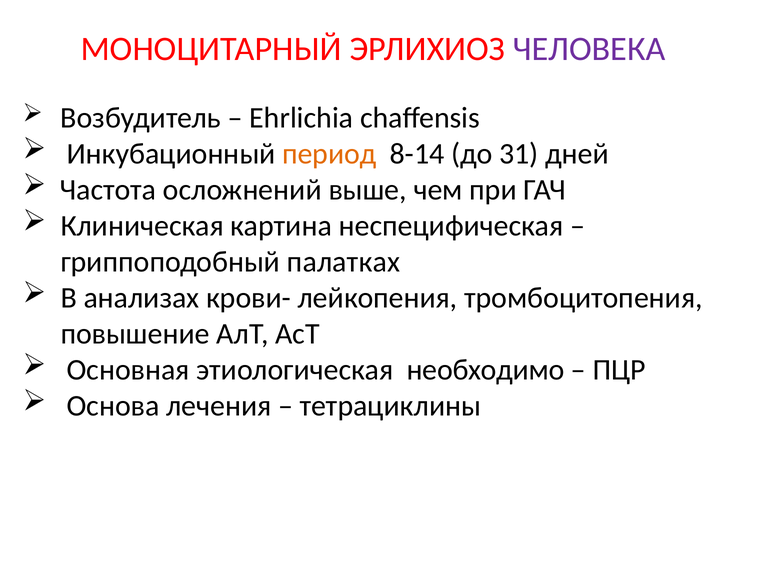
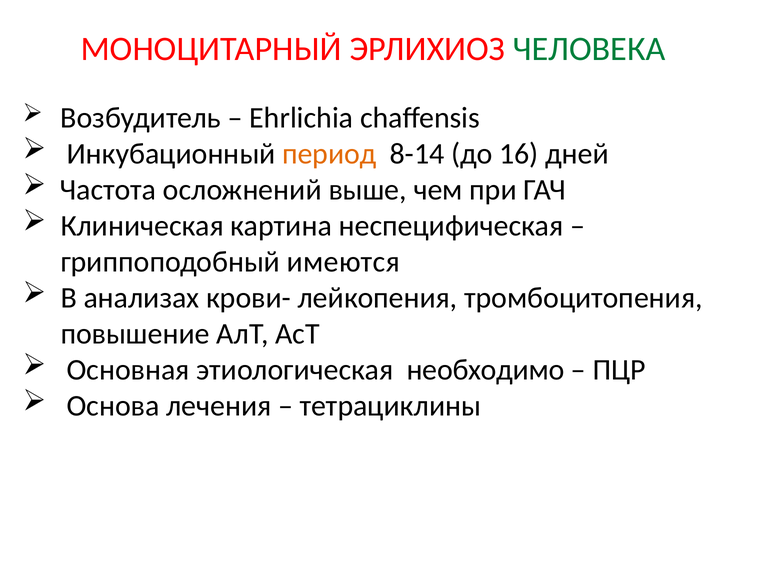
ЧЕЛОВЕКА colour: purple -> green
31: 31 -> 16
палатках: палатках -> имеются
